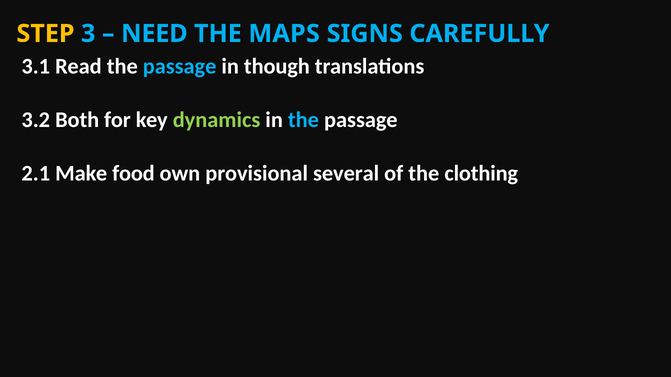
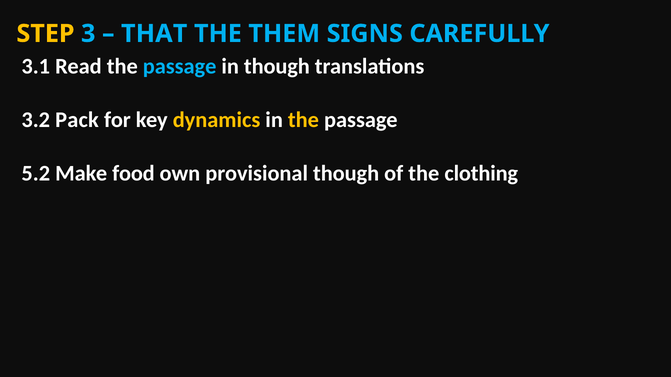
NEED: NEED -> THAT
MAPS: MAPS -> THEM
Both: Both -> Pack
dynamics colour: light green -> yellow
the at (303, 120) colour: light blue -> yellow
2.1: 2.1 -> 5.2
provisional several: several -> though
